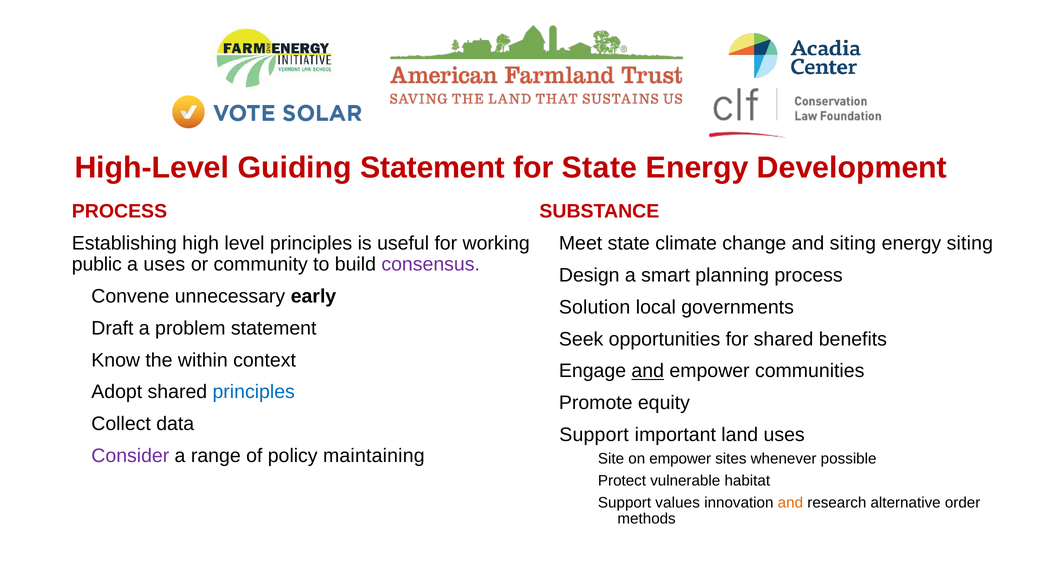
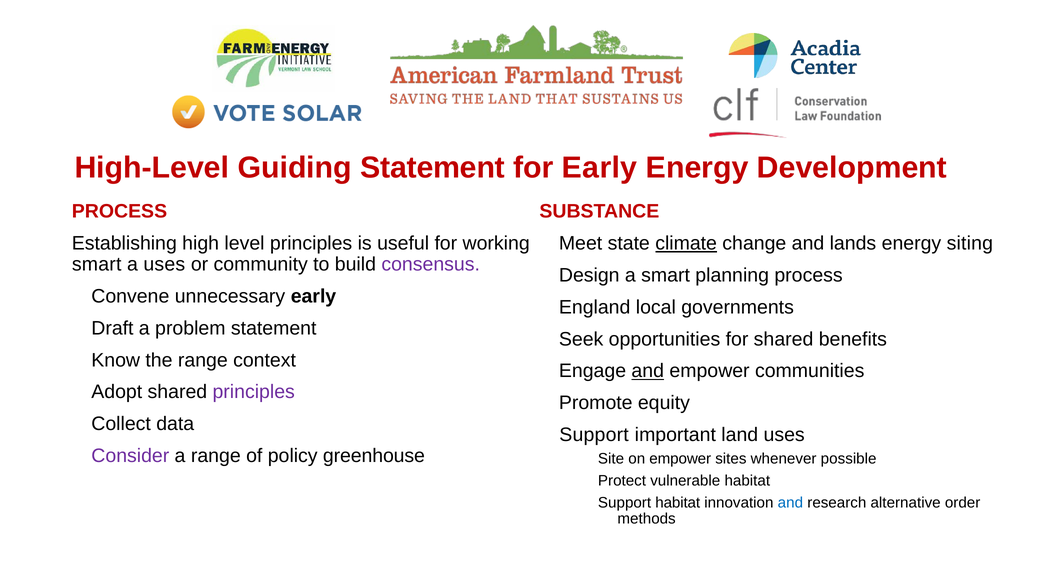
for State: State -> Early
climate underline: none -> present
and siting: siting -> lands
public at (97, 264): public -> smart
Solution: Solution -> England
the within: within -> range
principles at (254, 392) colour: blue -> purple
maintaining: maintaining -> greenhouse
Support values: values -> habitat
and at (790, 503) colour: orange -> blue
